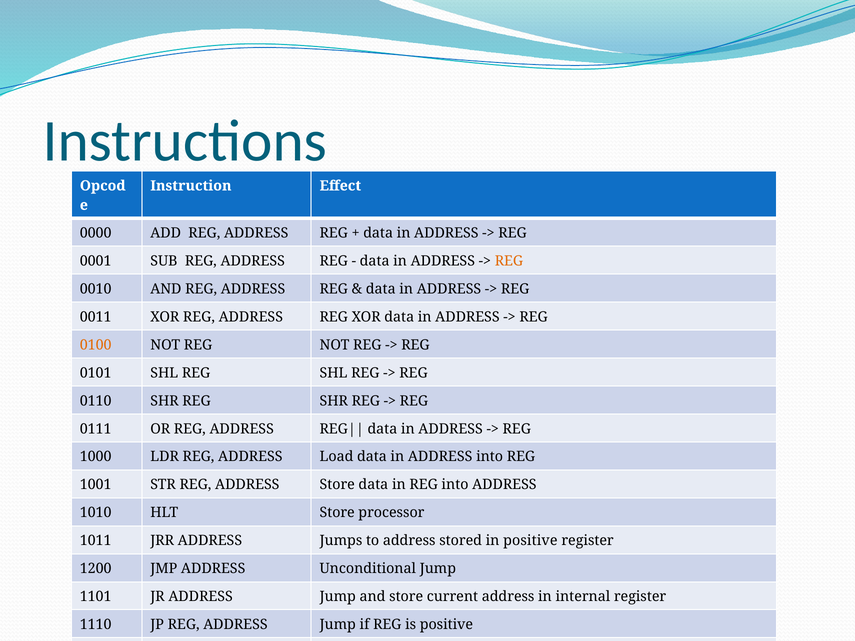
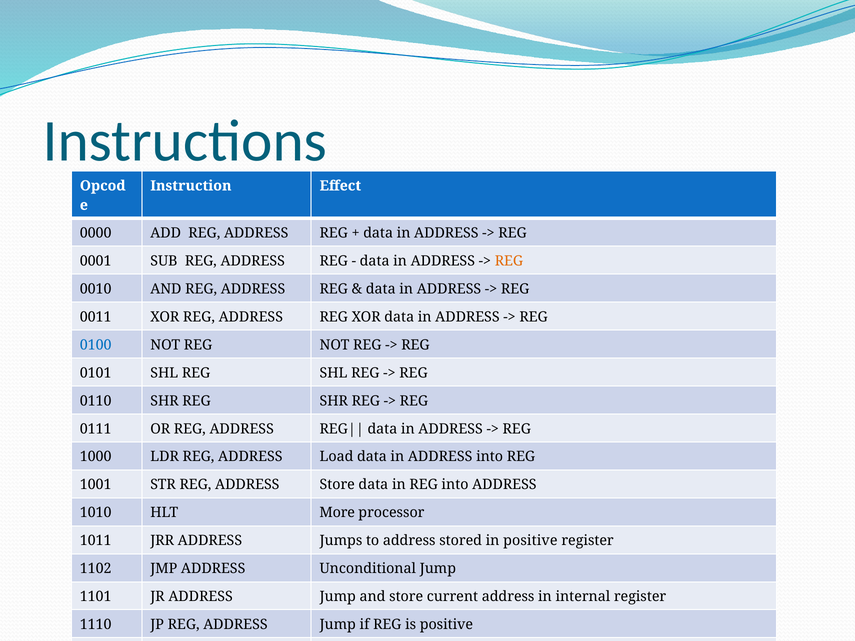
0100 colour: orange -> blue
HLT Store: Store -> More
1200: 1200 -> 1102
